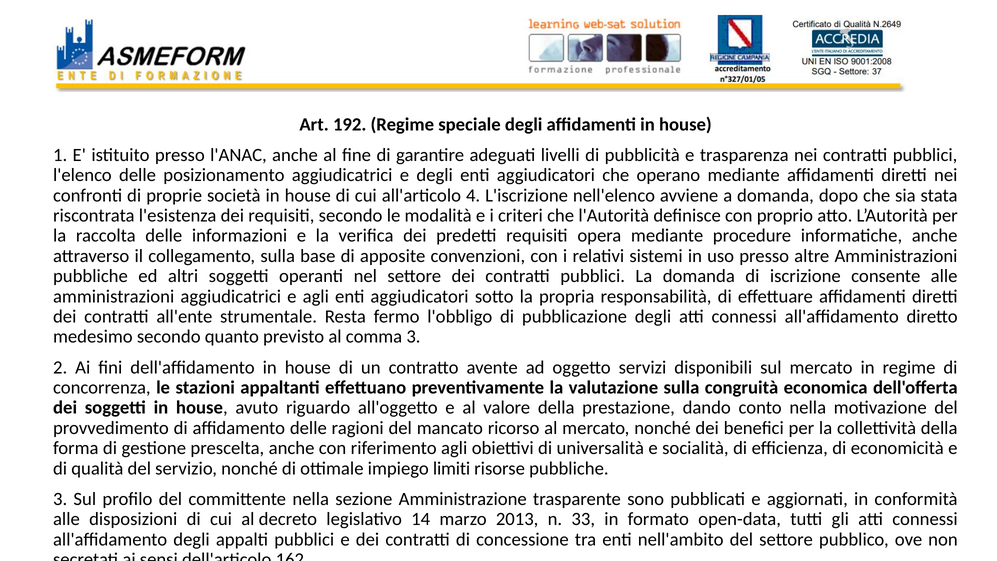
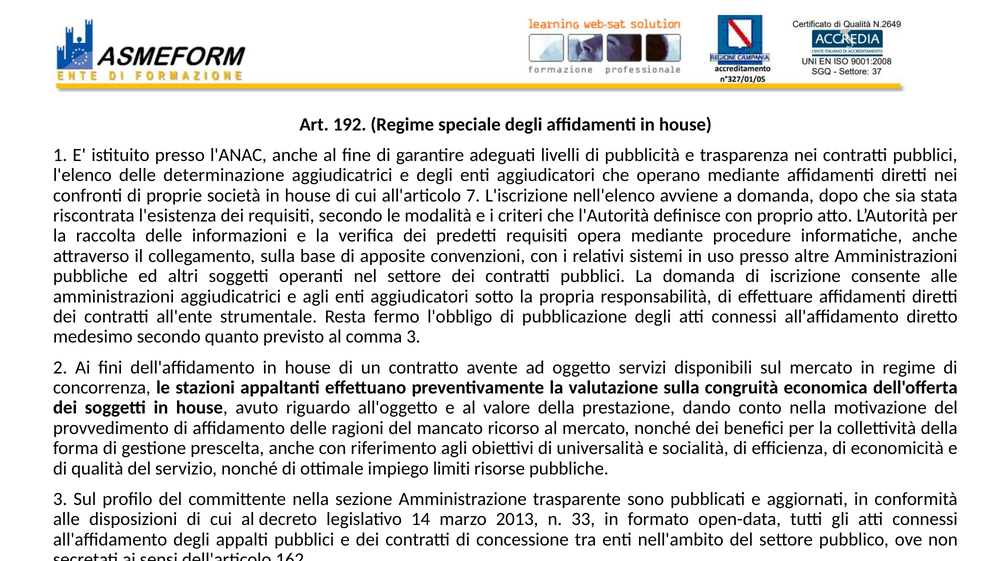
posizionamento: posizionamento -> determinazione
4: 4 -> 7
